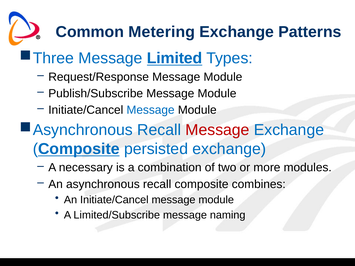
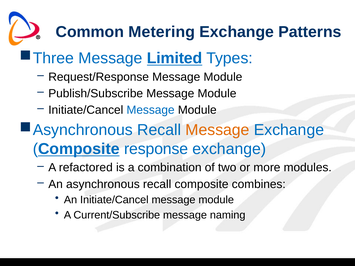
Message at (217, 130) colour: red -> orange
persisted: persisted -> response
necessary: necessary -> refactored
Limited/Subscribe: Limited/Subscribe -> Current/Subscribe
